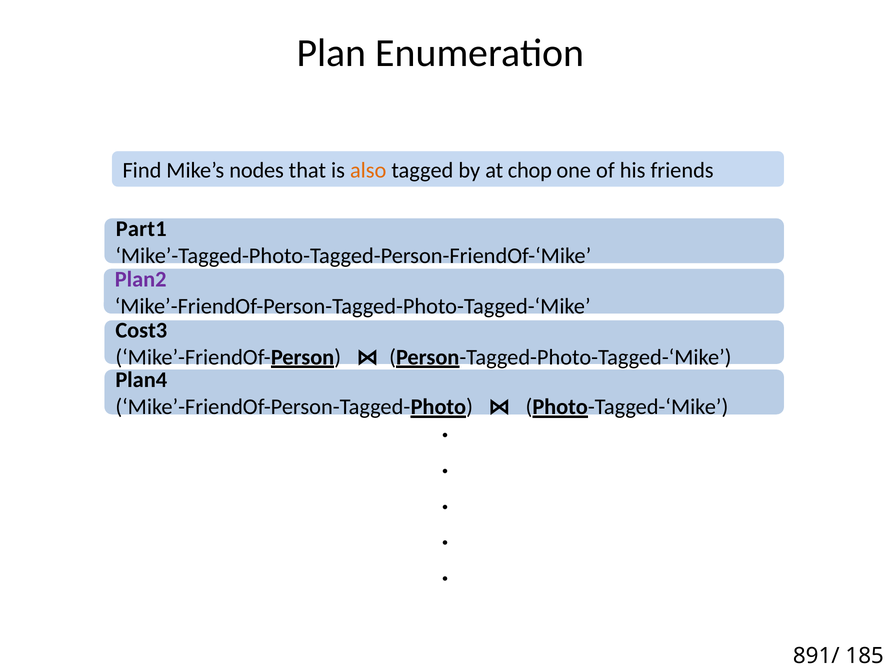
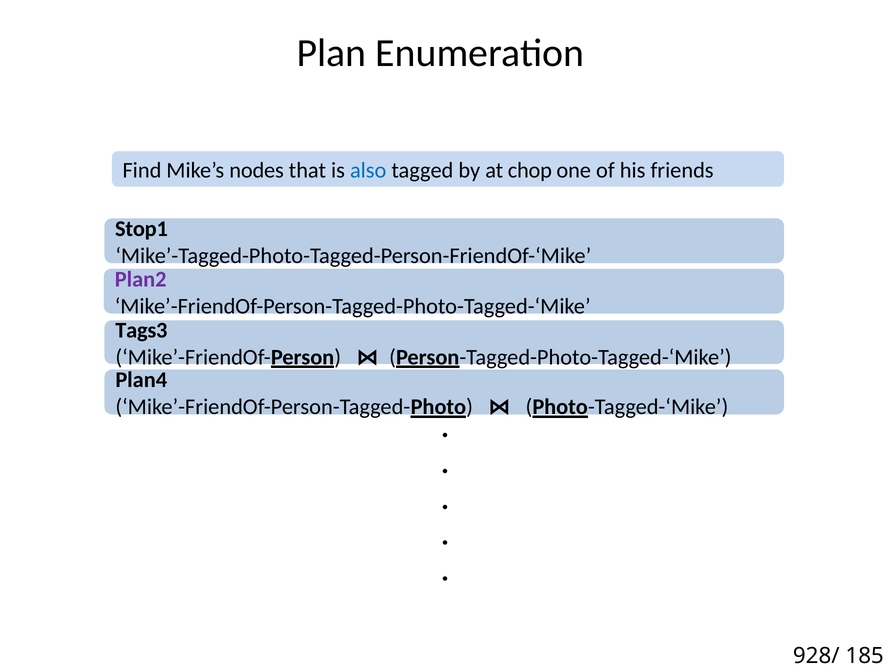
also colour: orange -> blue
Part1: Part1 -> Stop1
Cost3: Cost3 -> Tags3
891/: 891/ -> 928/
